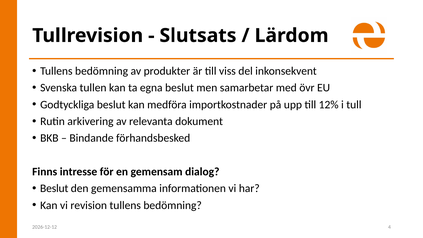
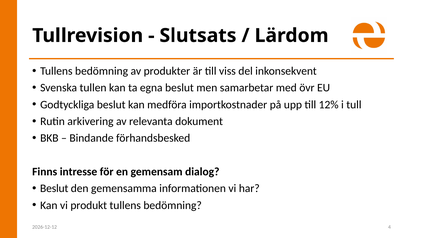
revision: revision -> produkt
